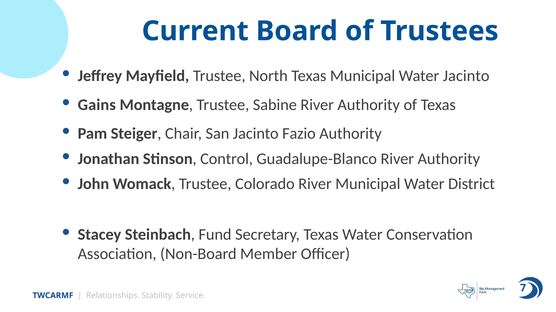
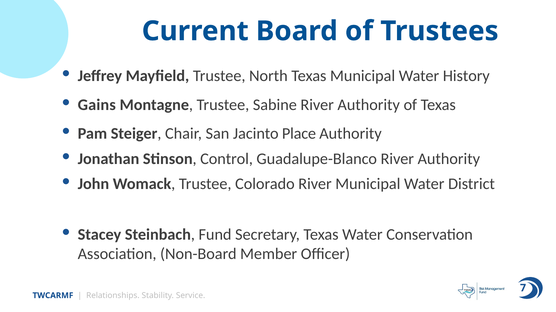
Water Jacinto: Jacinto -> History
Fazio: Fazio -> Place
